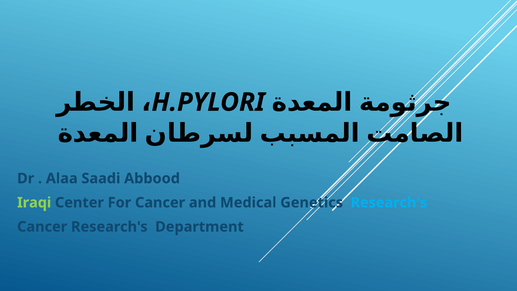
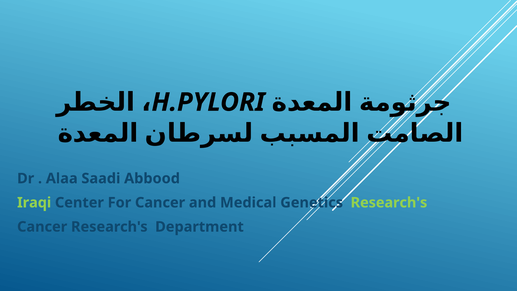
Research's at (389, 202) colour: light blue -> light green
